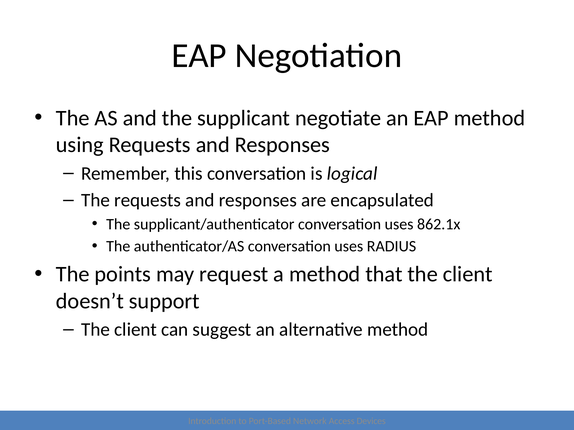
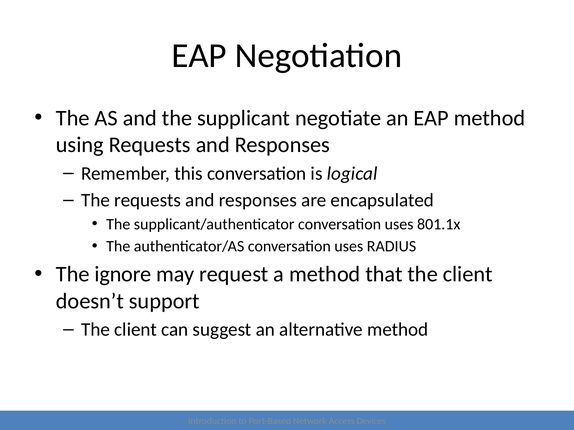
862.1x: 862.1x -> 801.1x
points: points -> ignore
